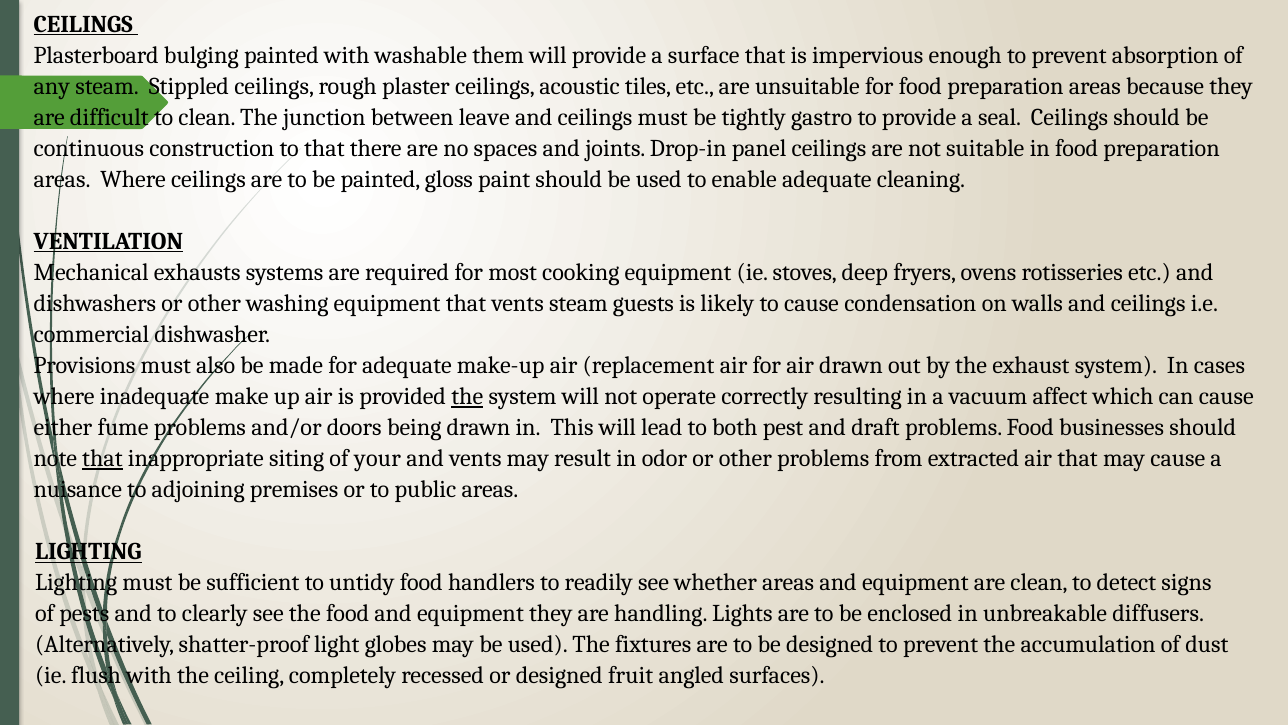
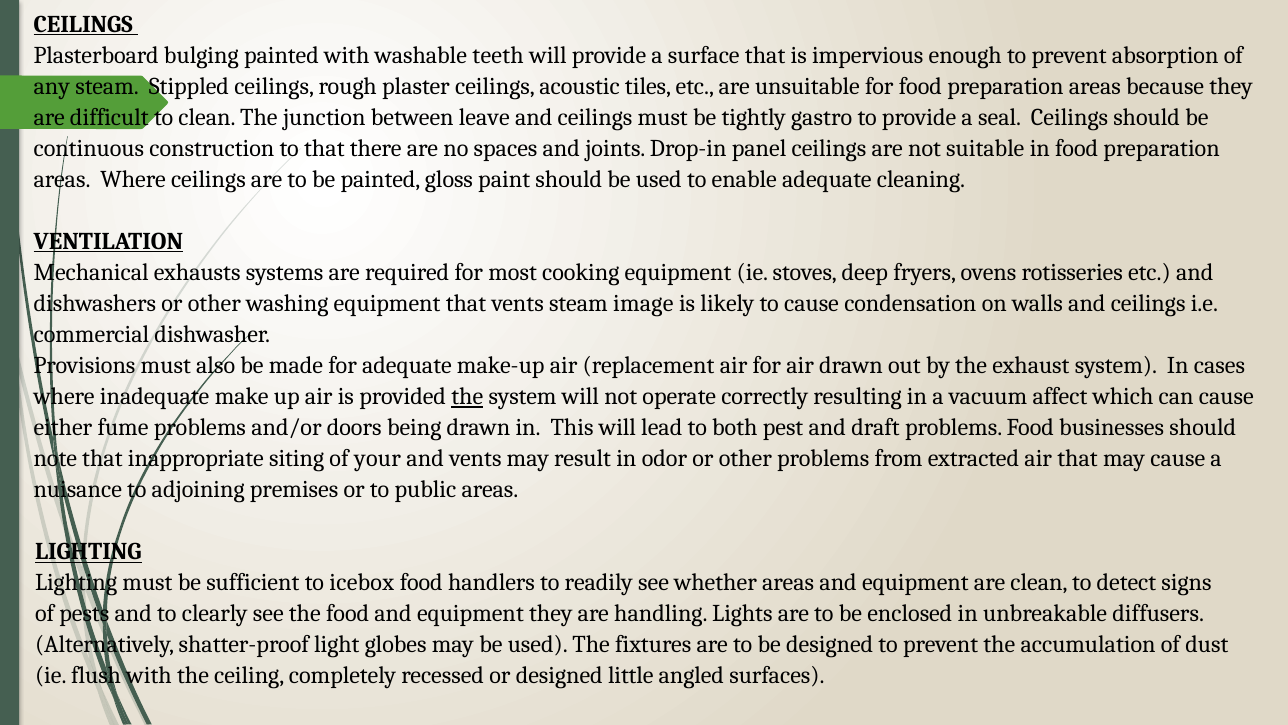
them: them -> teeth
guests: guests -> image
that at (102, 458) underline: present -> none
untidy: untidy -> icebox
fruit: fruit -> little
